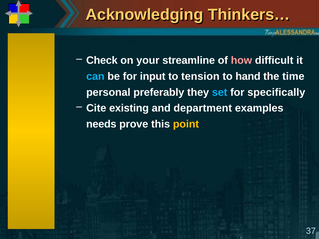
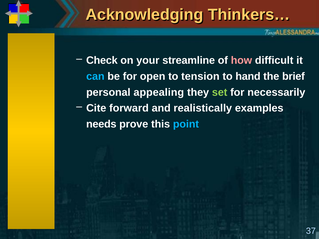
input: input -> open
time: time -> brief
preferably: preferably -> appealing
set colour: light blue -> light green
specifically: specifically -> necessarily
existing: existing -> forward
department: department -> realistically
point colour: yellow -> light blue
